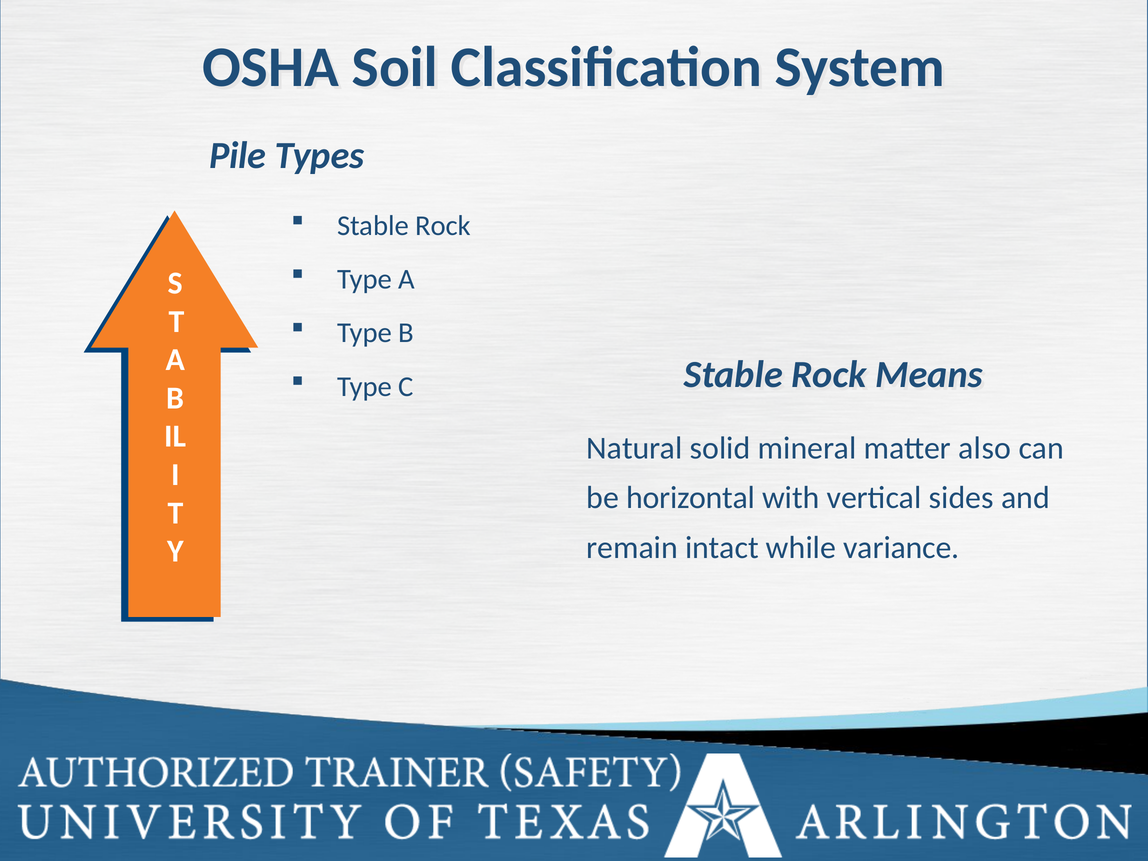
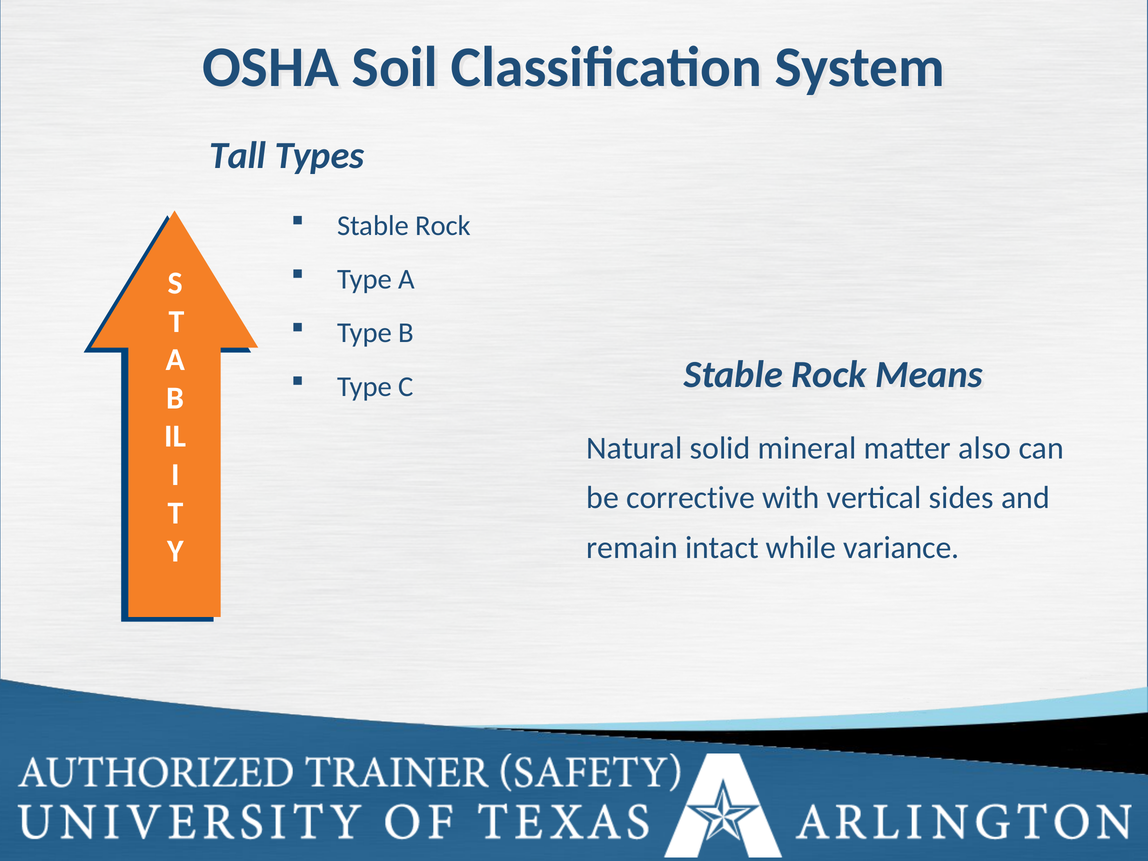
Pile: Pile -> Tall
horizontal: horizontal -> corrective
